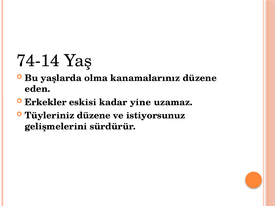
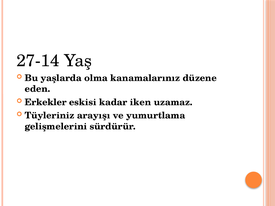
74-14: 74-14 -> 27-14
yine: yine -> iken
Tüyleriniz düzene: düzene -> arayışı
istiyorsunuz: istiyorsunuz -> yumurtlama
